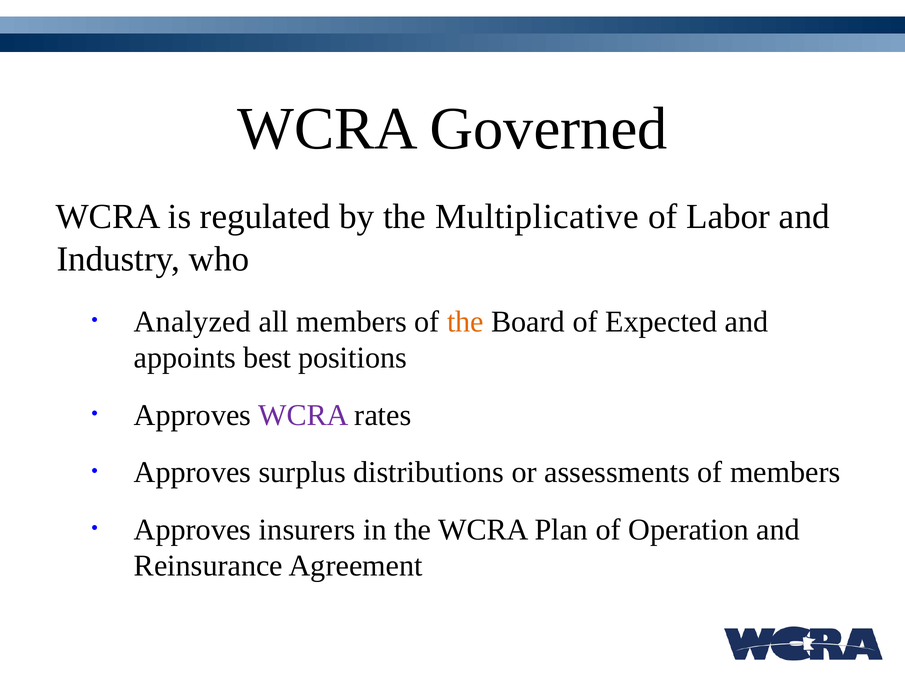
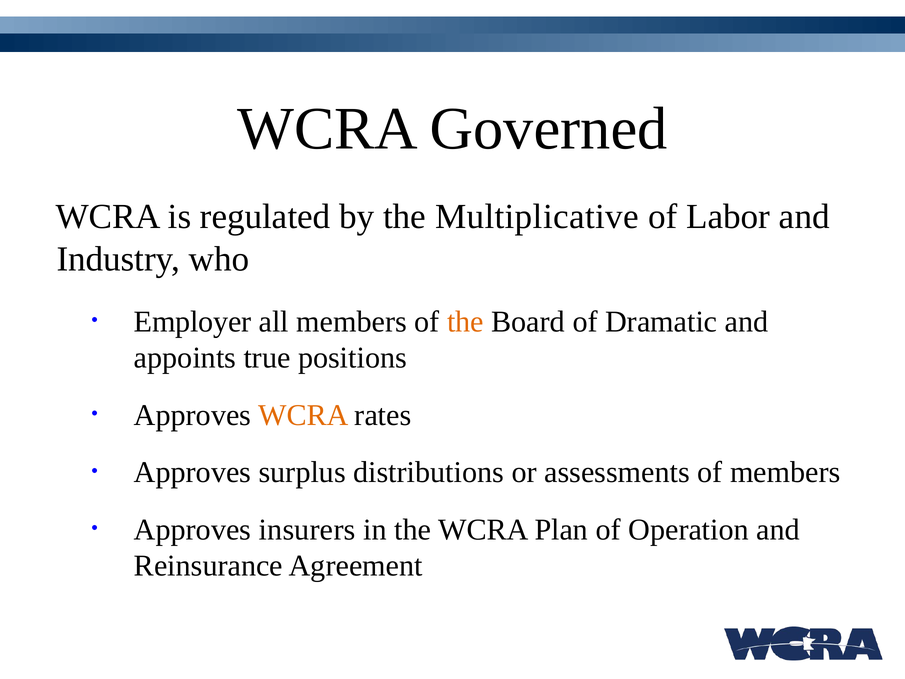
Analyzed: Analyzed -> Employer
Expected: Expected -> Dramatic
best: best -> true
WCRA at (303, 415) colour: purple -> orange
